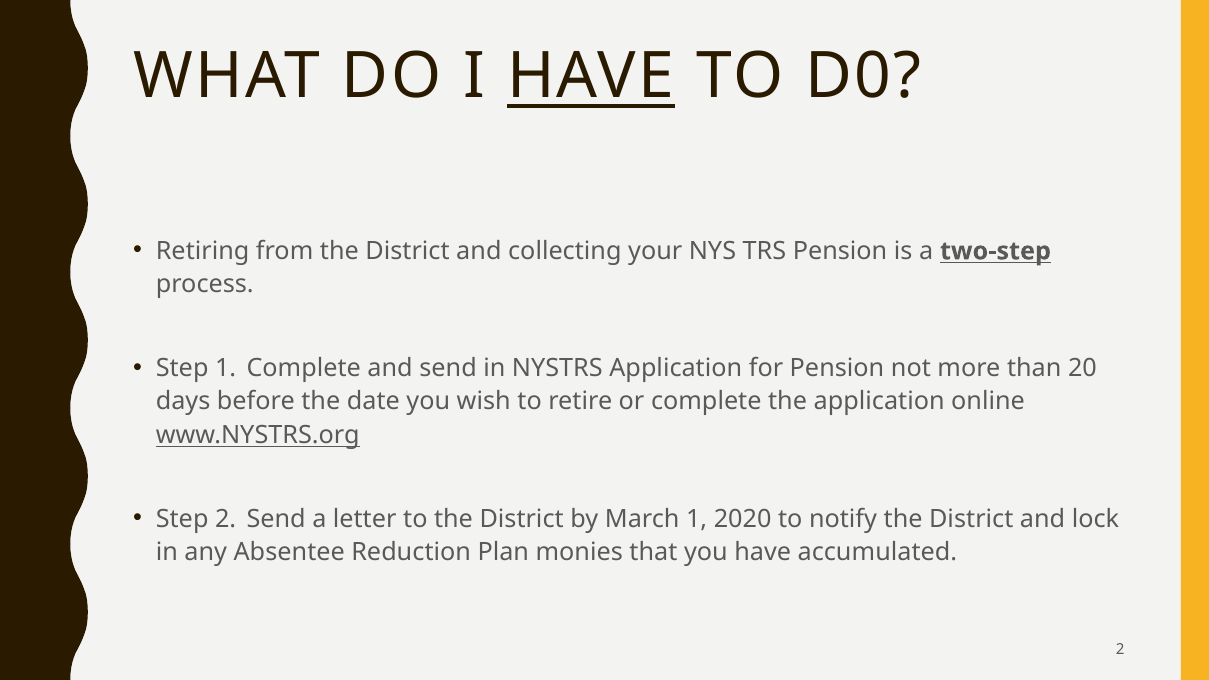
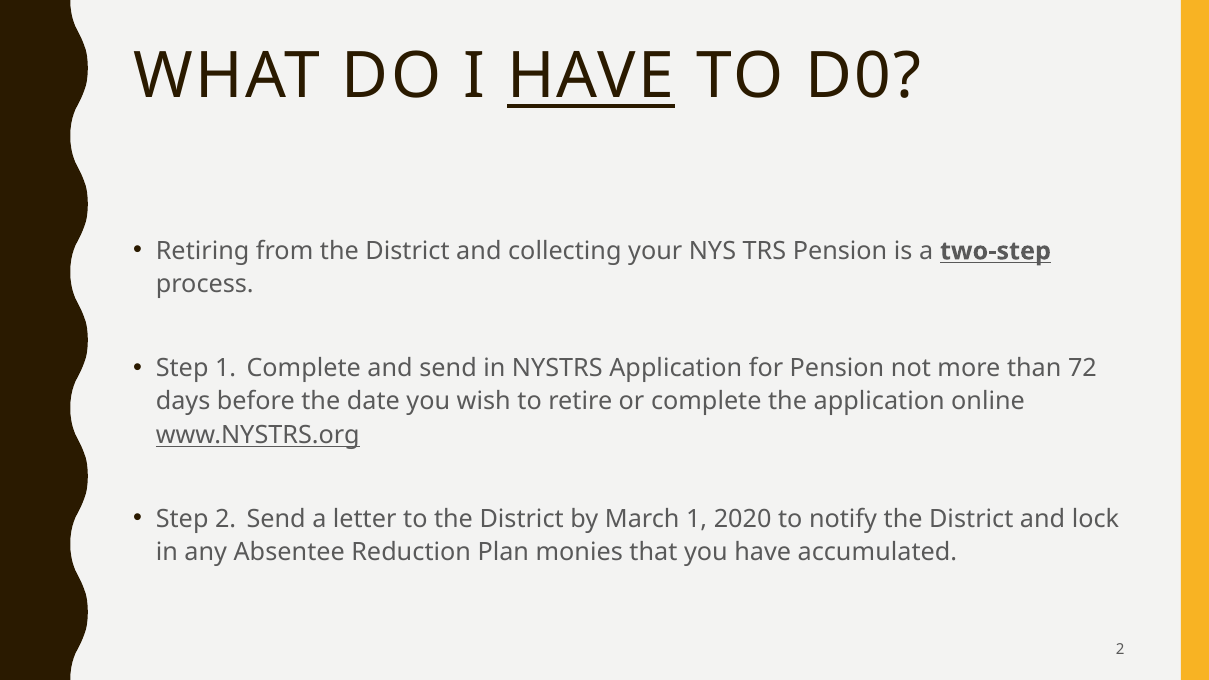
20: 20 -> 72
